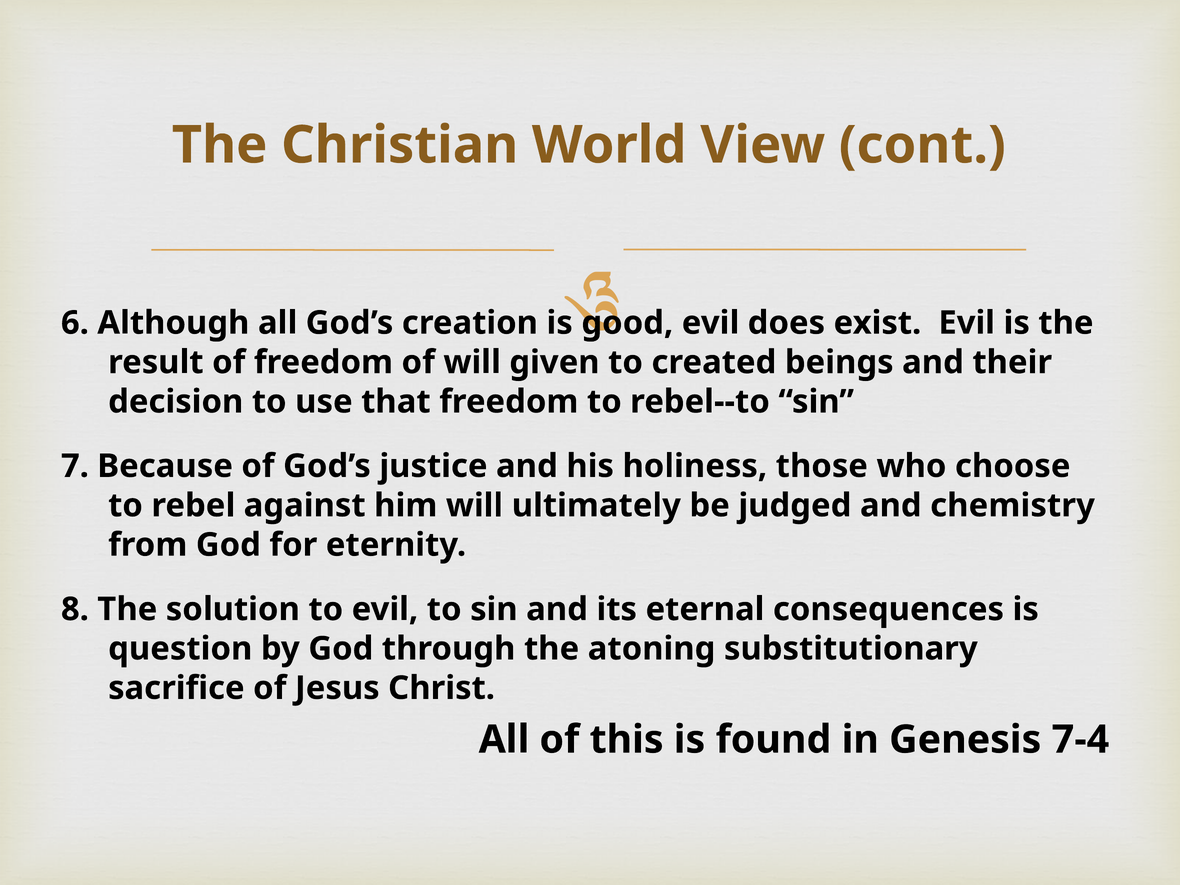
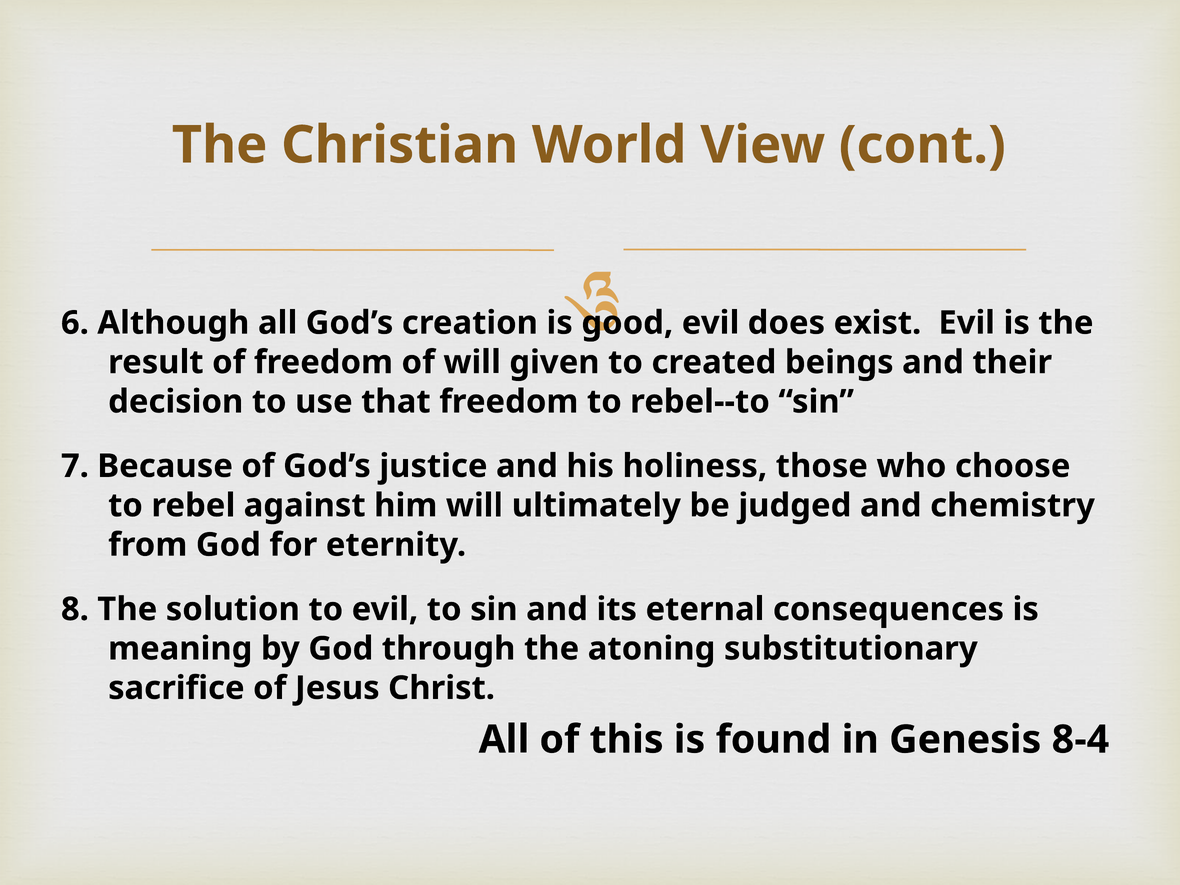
question: question -> meaning
7-4: 7-4 -> 8-4
